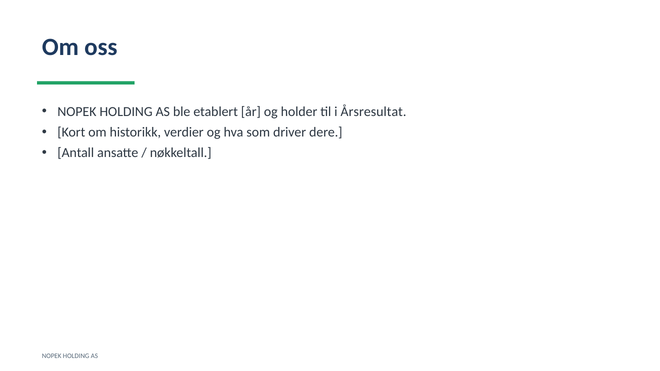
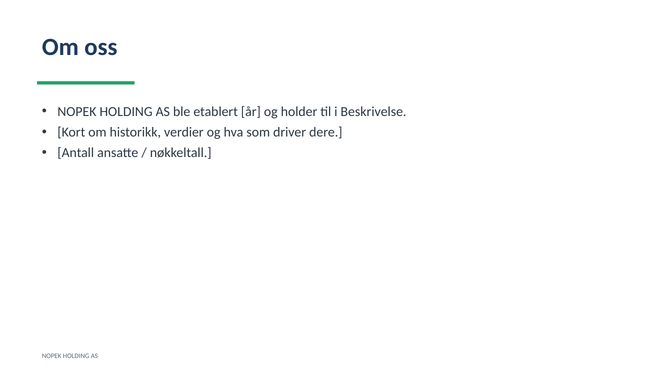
Årsresultat: Årsresultat -> Beskrivelse
